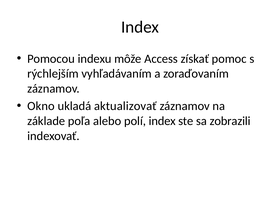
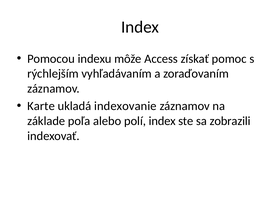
Okno: Okno -> Karte
aktualizovať: aktualizovať -> indexovanie
